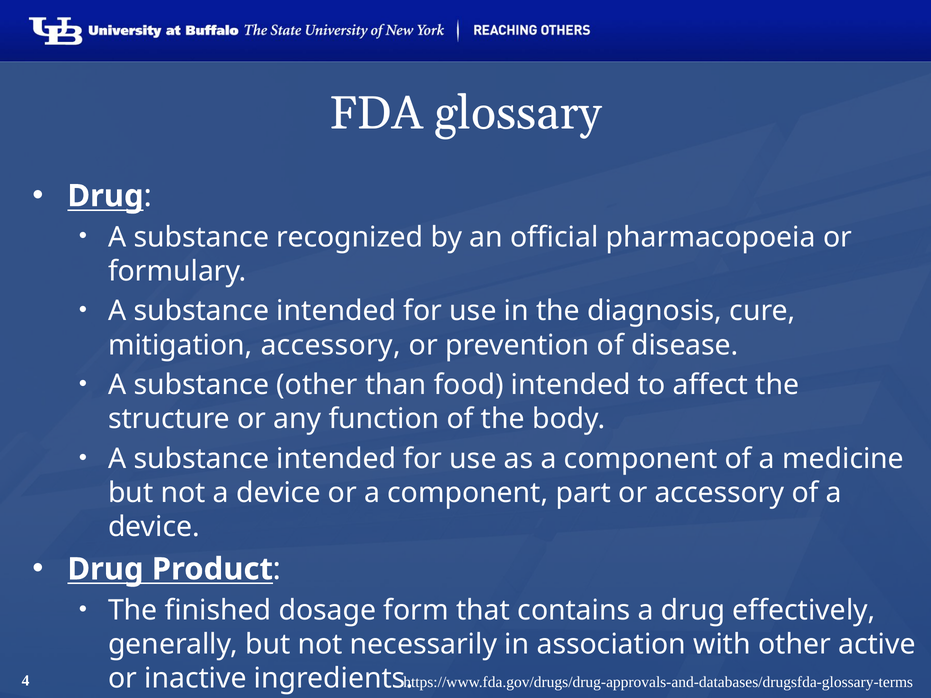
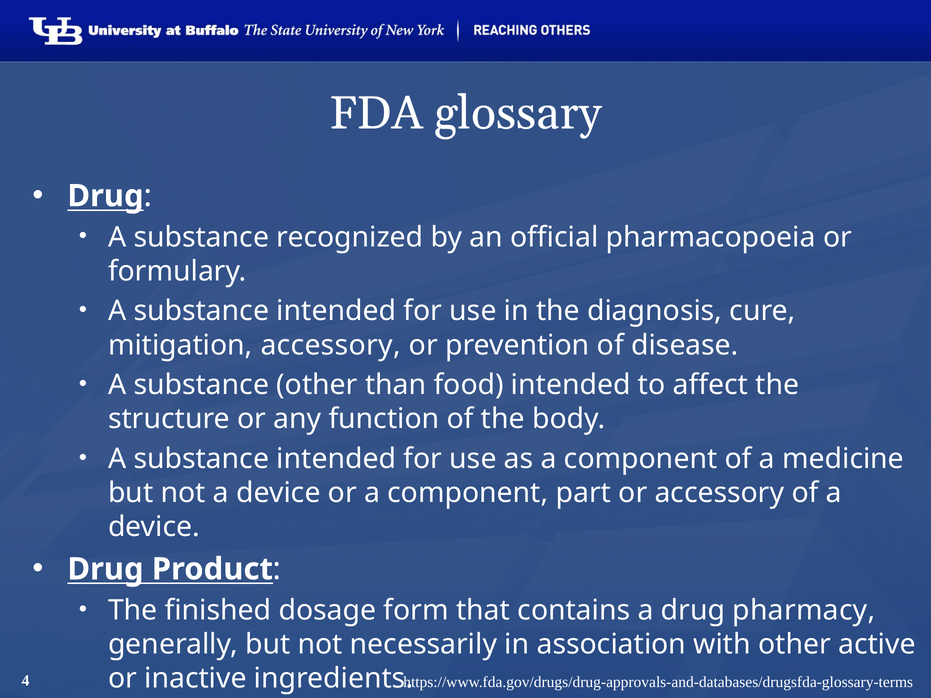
effectively: effectively -> pharmacy
